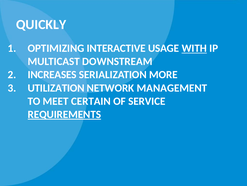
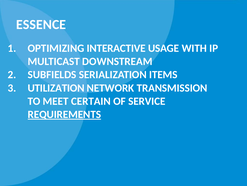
QUICKLY: QUICKLY -> ESSENCE
WITH underline: present -> none
INCREASES: INCREASES -> SUBFIELDS
MORE: MORE -> ITEMS
MANAGEMENT: MANAGEMENT -> TRANSMISSION
